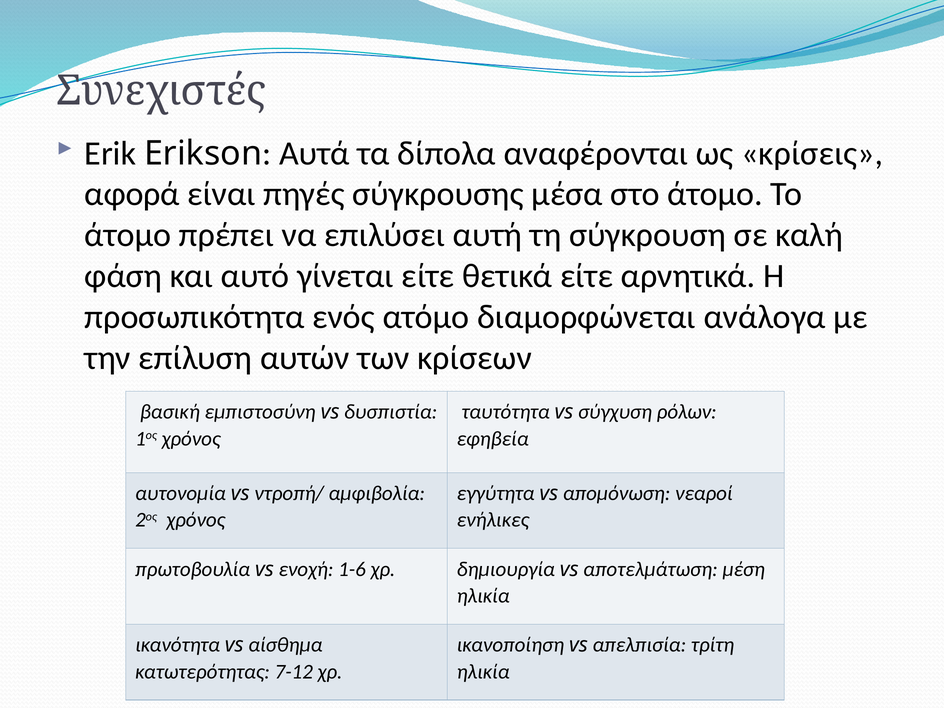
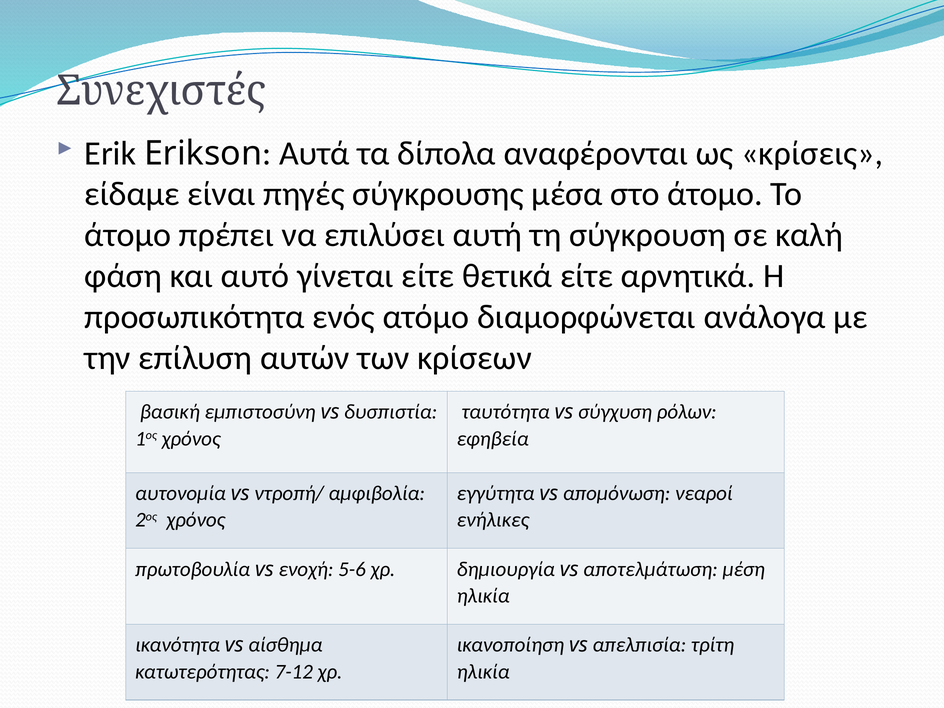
αφορά: αφορά -> είδαμε
1-6: 1-6 -> 5-6
